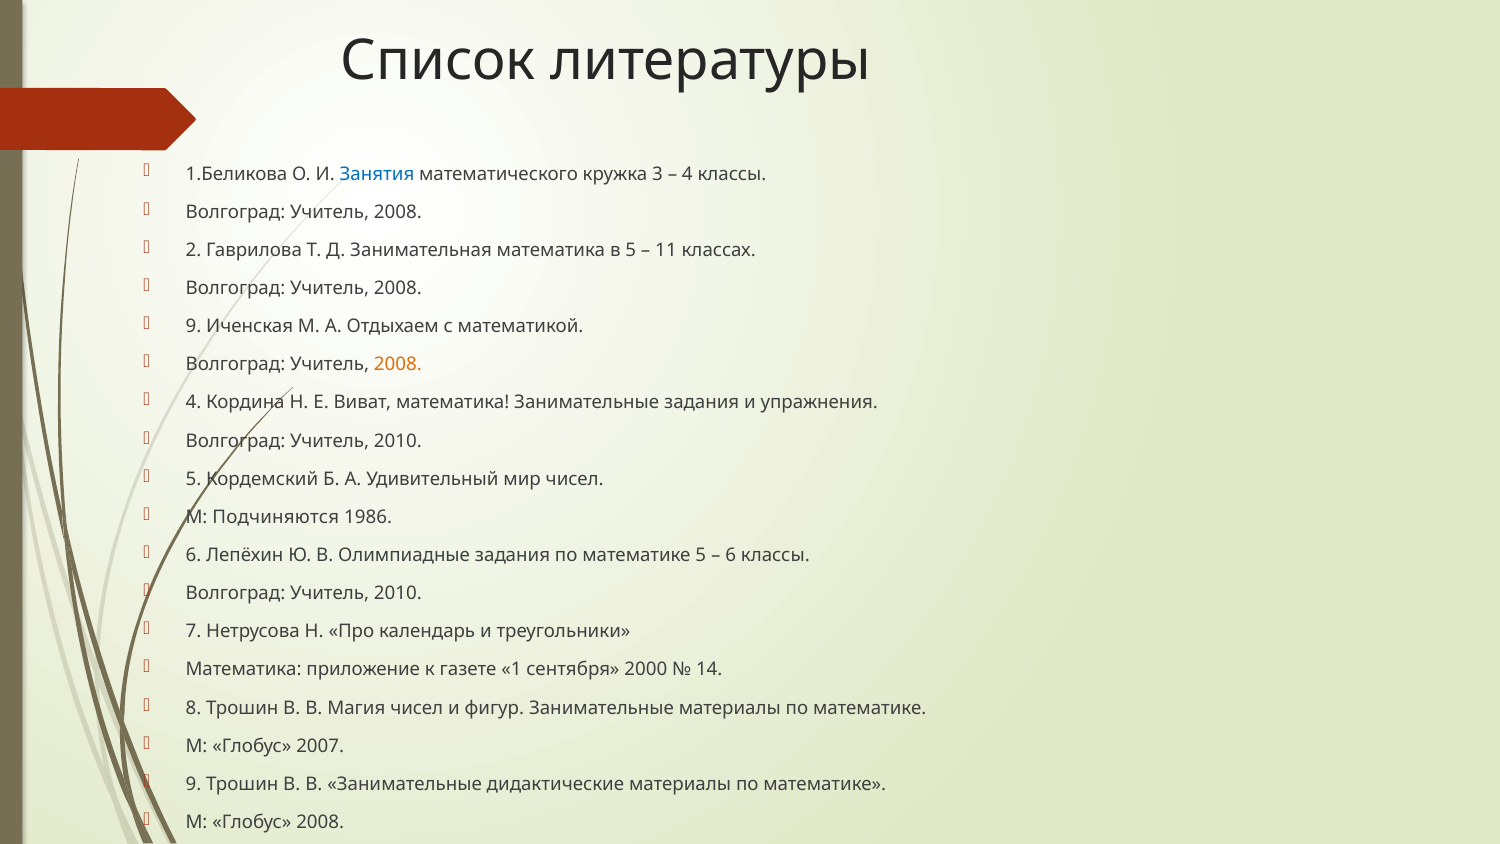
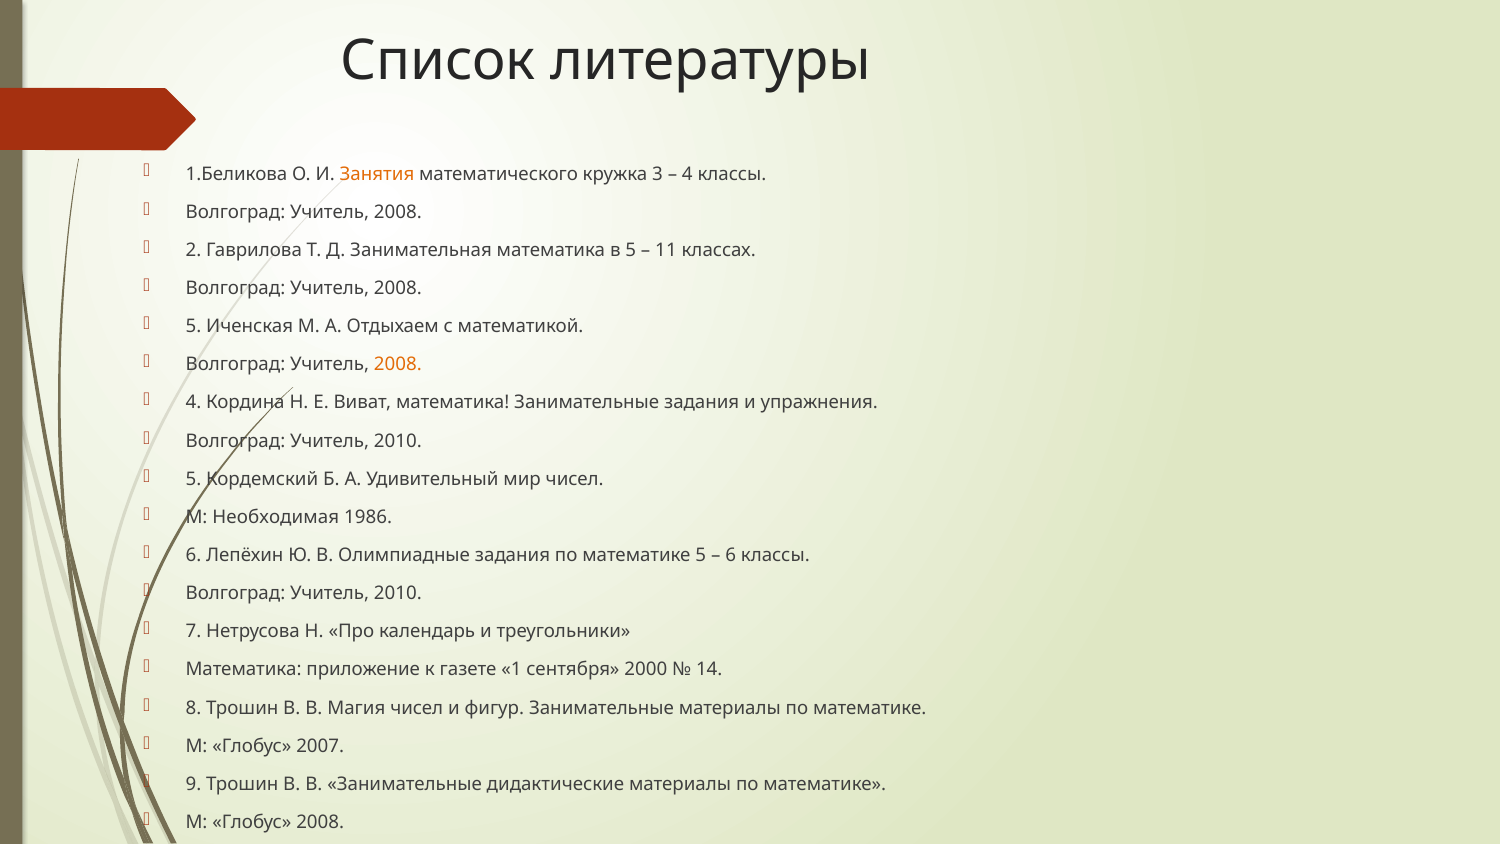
Занятия colour: blue -> orange
9 at (193, 326): 9 -> 5
Подчиняются: Подчиняются -> Необходимая
